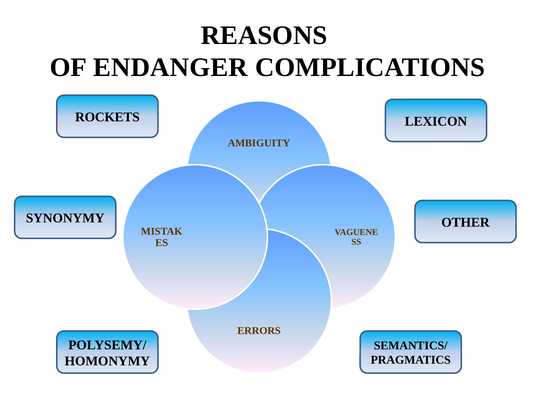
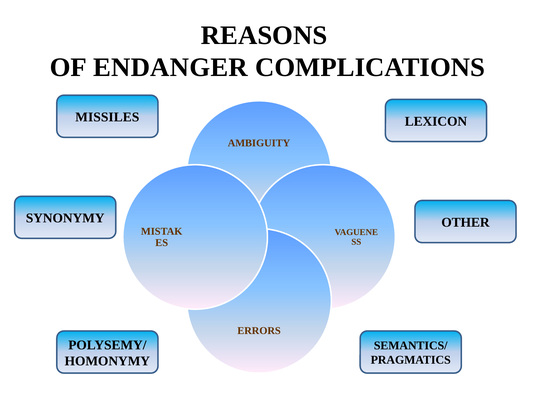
ROCKETS: ROCKETS -> MISSILES
